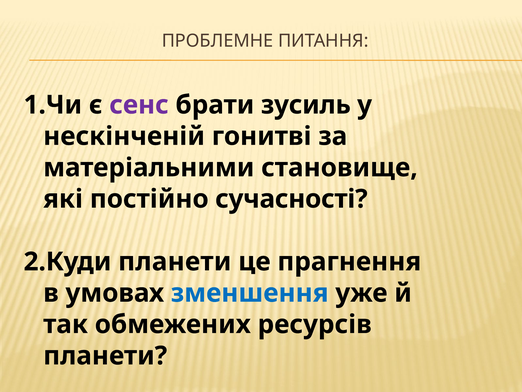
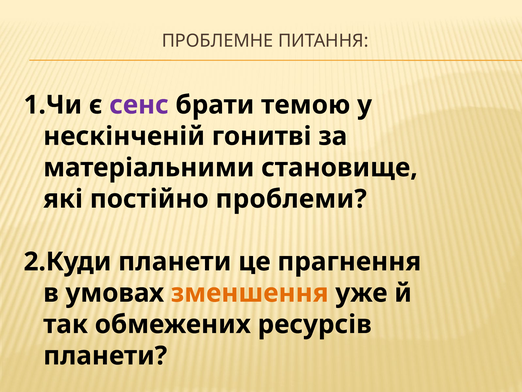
зусиль: зусиль -> темою
сучасності: сучасності -> проблеми
зменшення colour: blue -> orange
